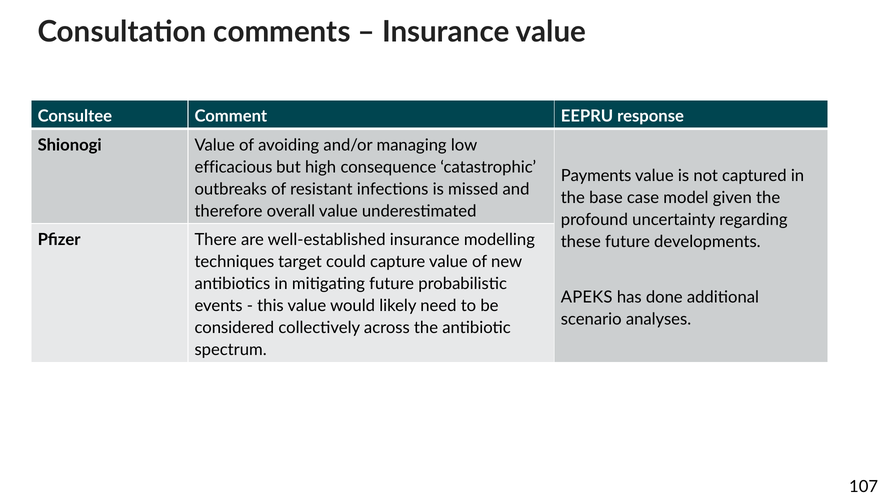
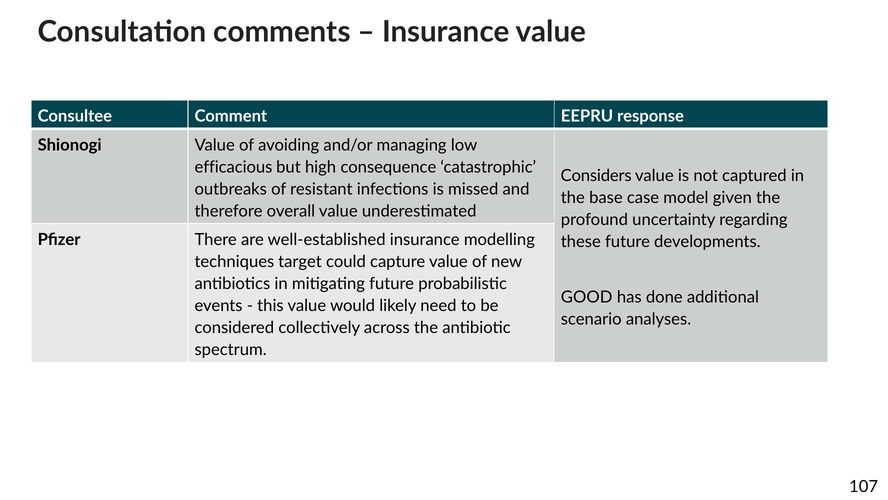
Payments: Payments -> Considers
APEKS: APEKS -> GOOD
